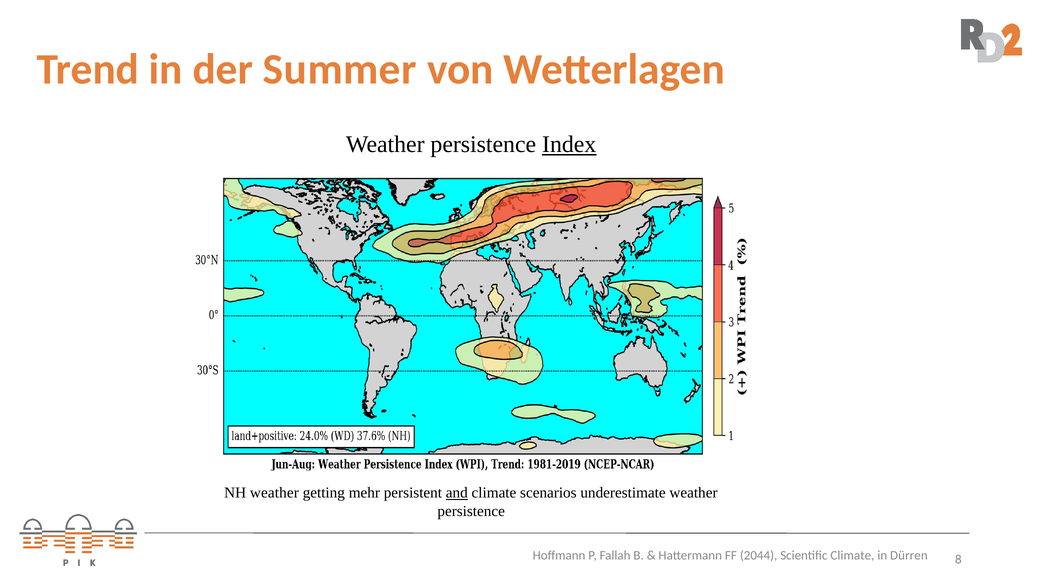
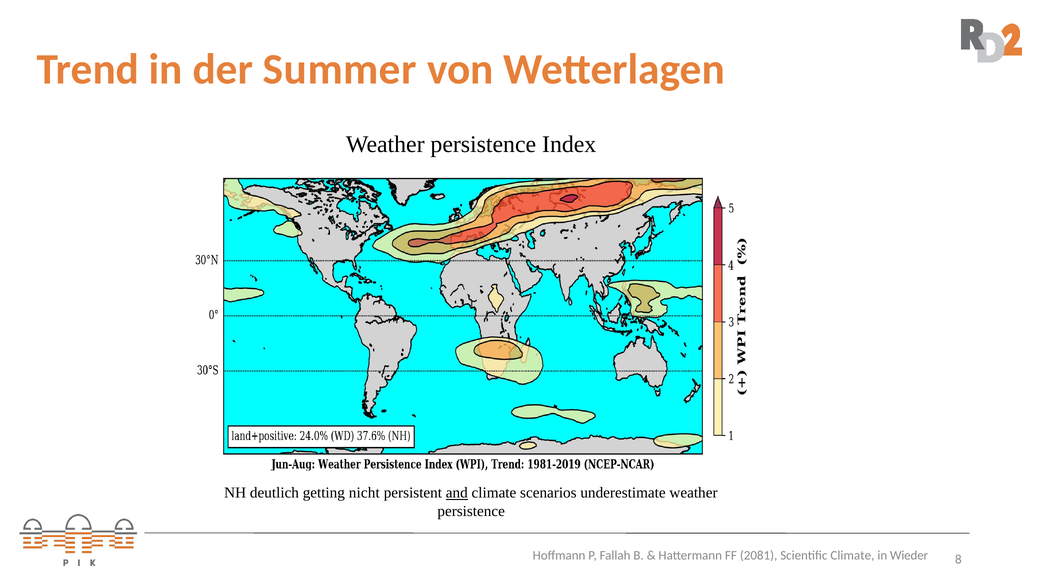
Index underline: present -> none
NH weather: weather -> deutlich
mehr: mehr -> nicht
2044: 2044 -> 2081
Dürren: Dürren -> Wieder
